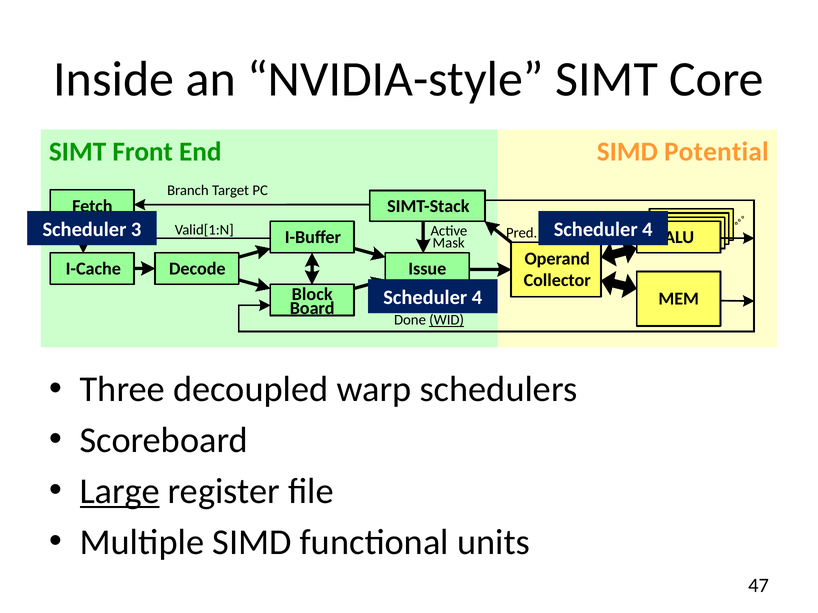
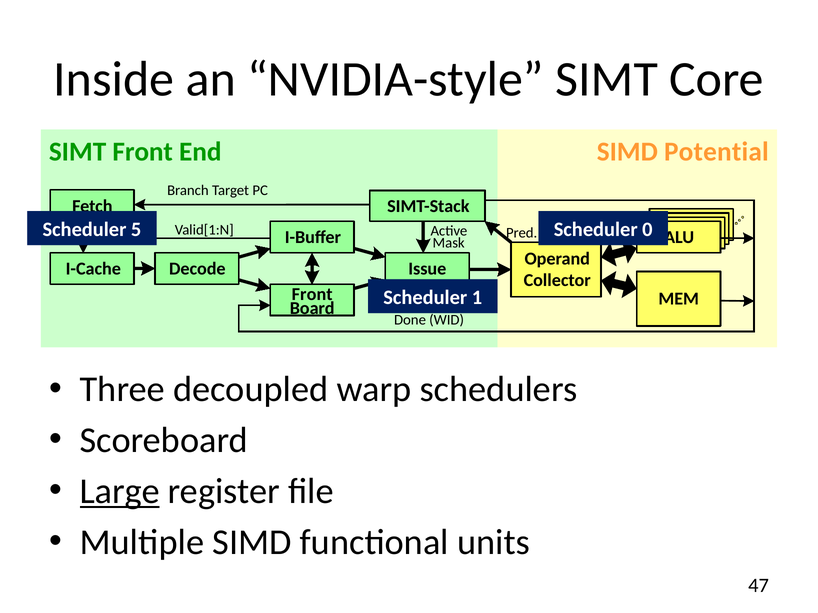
3: 3 -> 5
4 at (647, 230): 4 -> 0
Block at (312, 295): Block -> Front
4 at (477, 298): 4 -> 1
WID underline: present -> none
